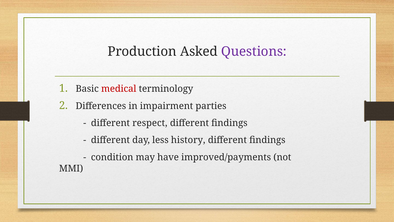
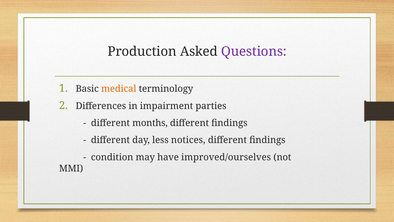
medical colour: red -> orange
respect: respect -> months
history: history -> notices
improved/payments: improved/payments -> improved/ourselves
